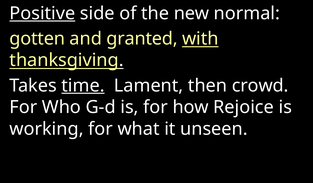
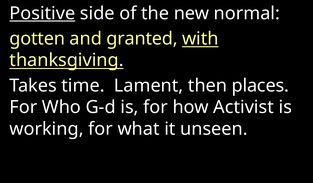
time underline: present -> none
crowd: crowd -> places
Rejoice: Rejoice -> Activist
